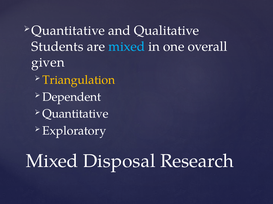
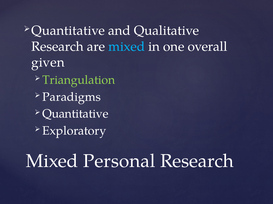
Students at (57, 47): Students -> Research
Triangulation colour: yellow -> light green
Dependent: Dependent -> Paradigms
Disposal: Disposal -> Personal
